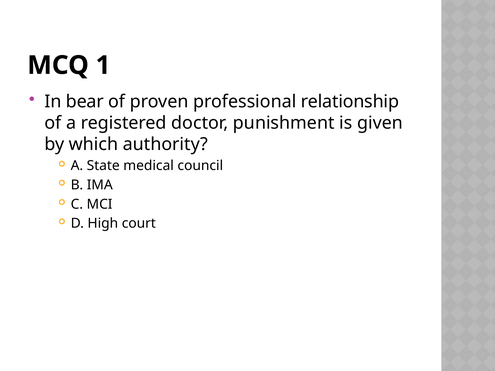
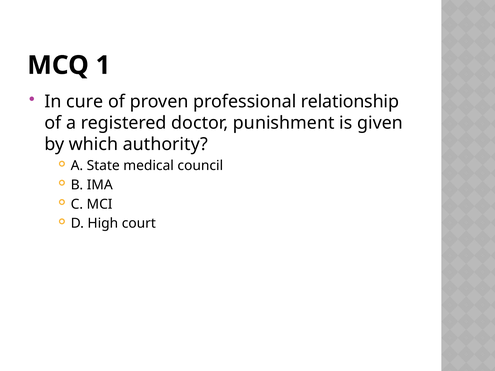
bear: bear -> cure
